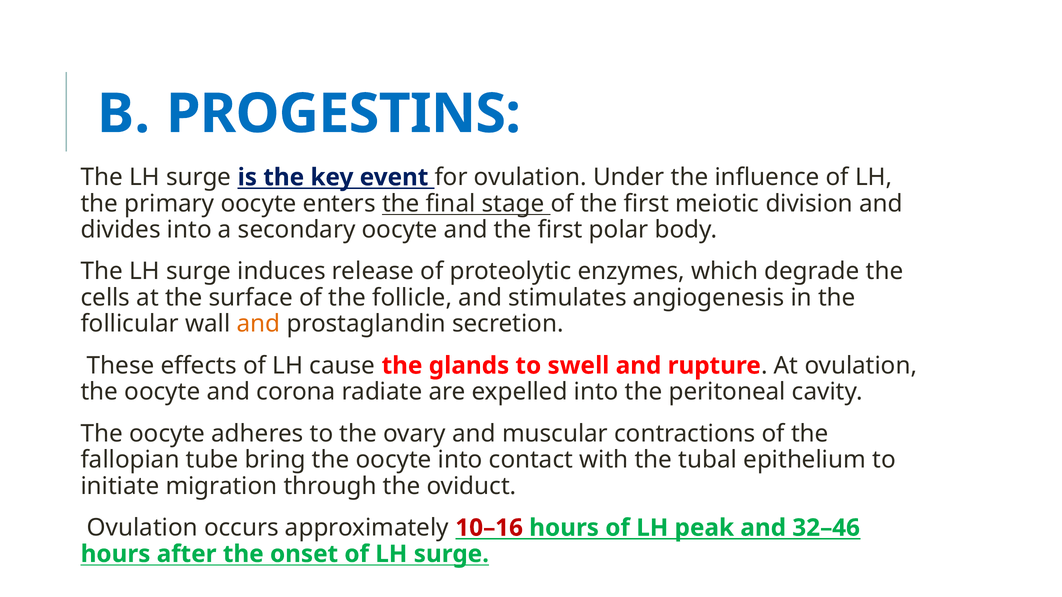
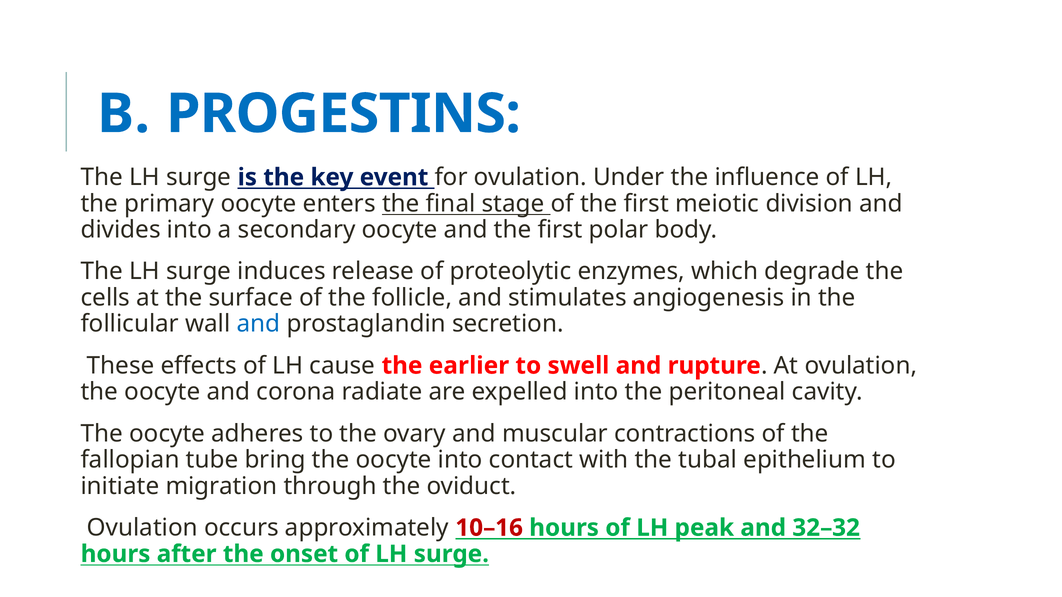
and at (259, 324) colour: orange -> blue
glands: glands -> earlier
32–46: 32–46 -> 32–32
